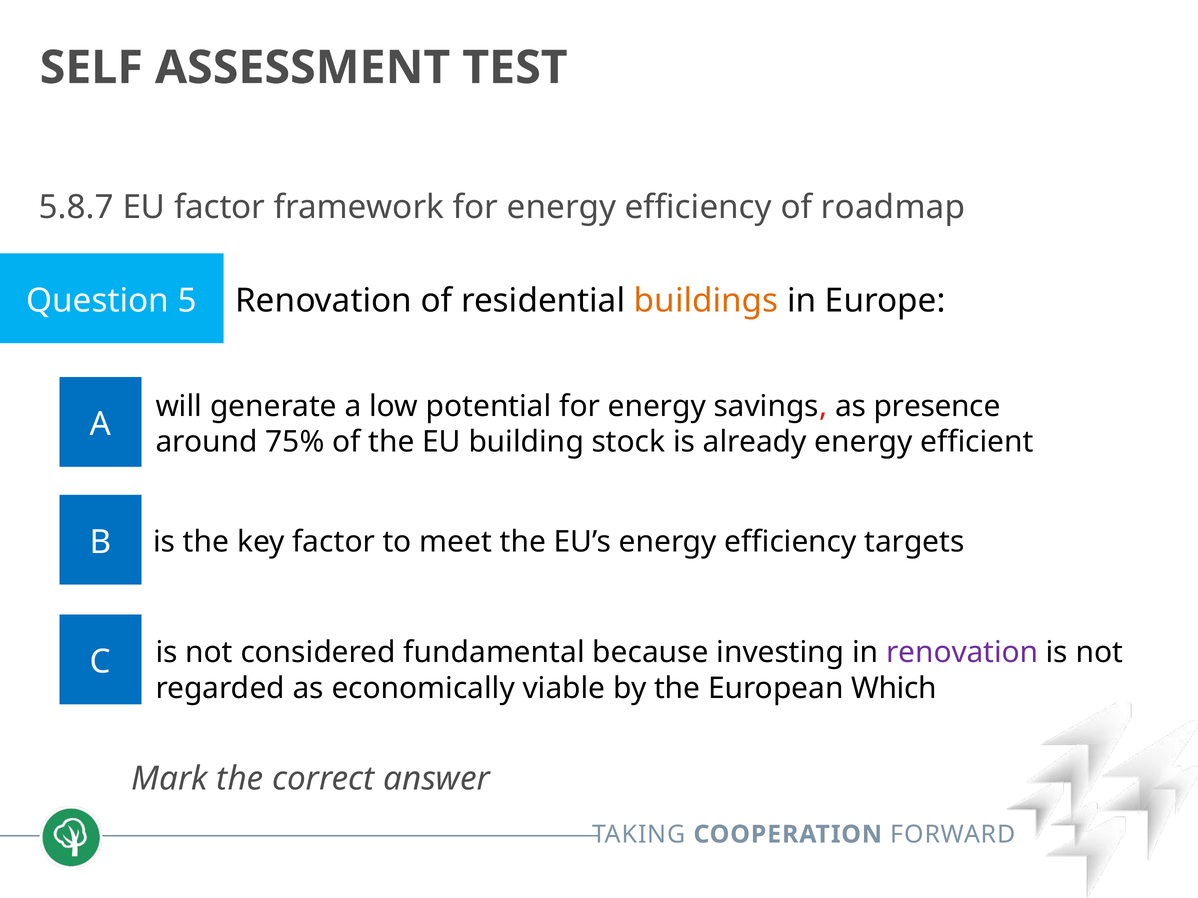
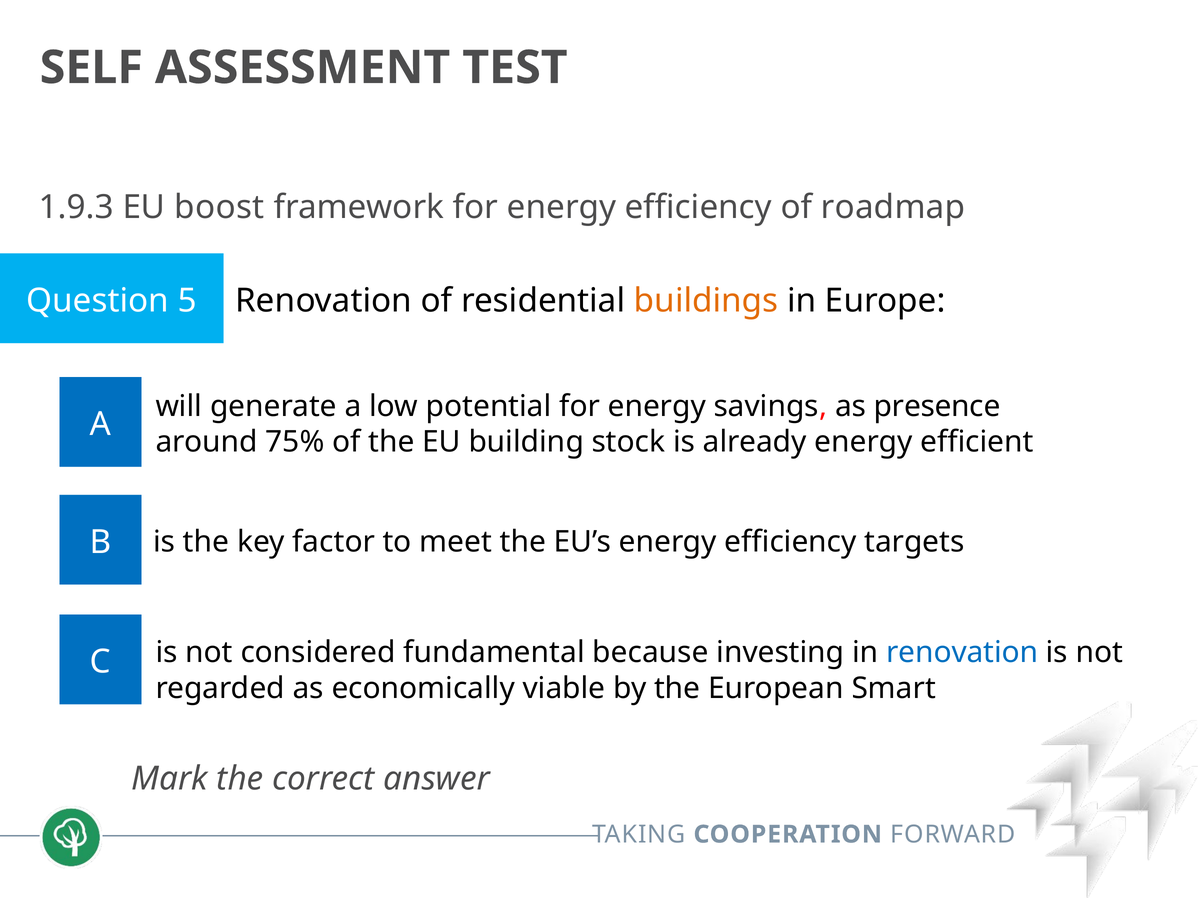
5.8.7: 5.8.7 -> 1.9.3
EU factor: factor -> boost
renovation at (962, 653) colour: purple -> blue
Which: Which -> Smart
